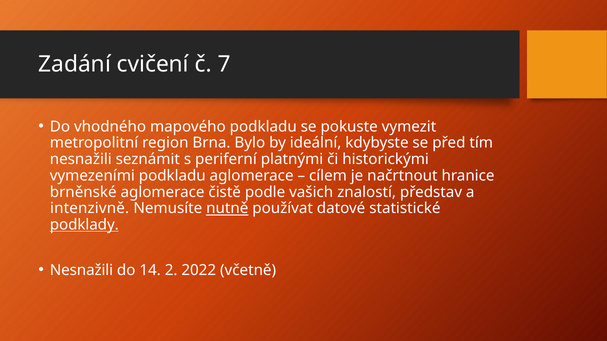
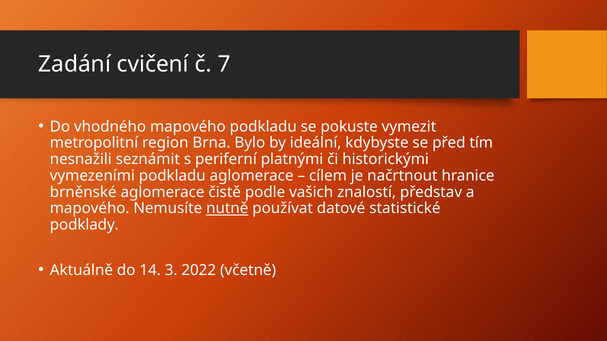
intenzivně at (90, 209): intenzivně -> mapového
podklady underline: present -> none
Nesnažili at (81, 270): Nesnažili -> Aktuálně
2: 2 -> 3
